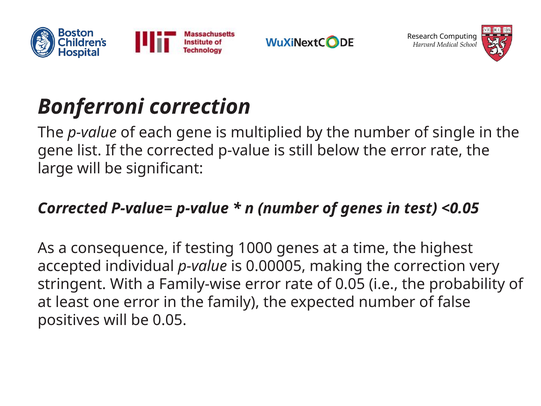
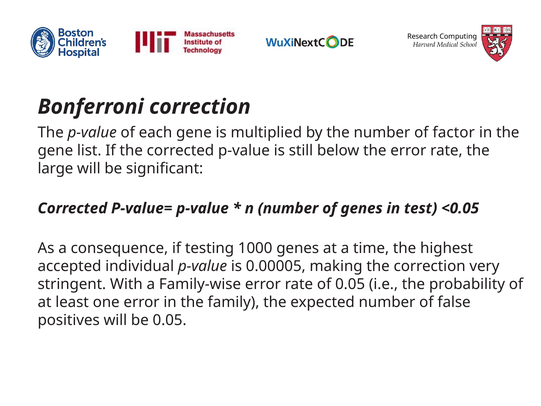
single: single -> factor
